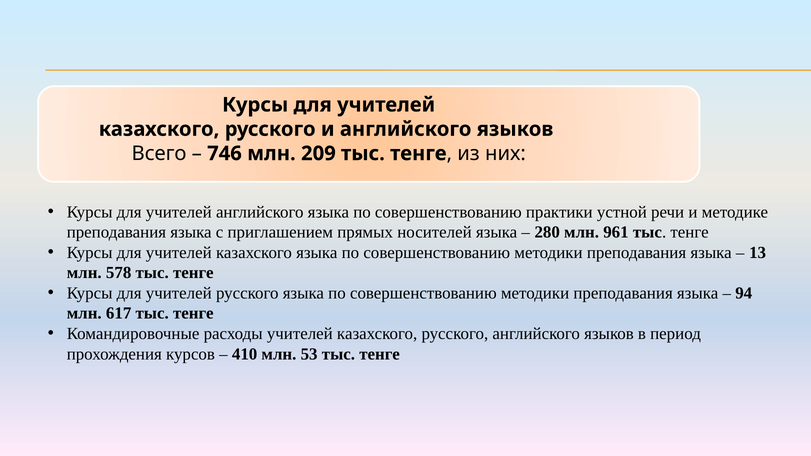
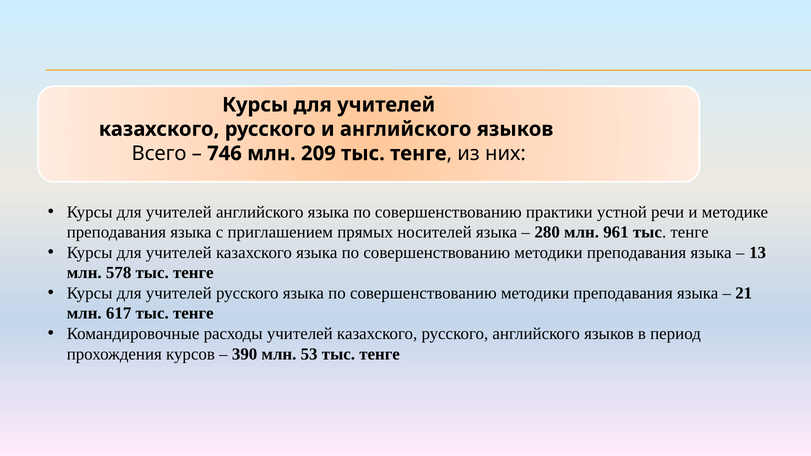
94: 94 -> 21
410: 410 -> 390
